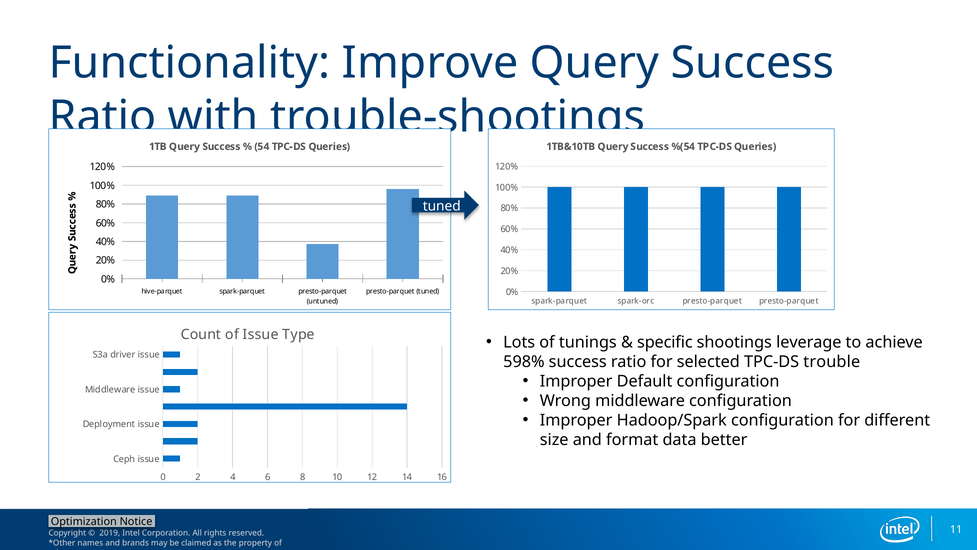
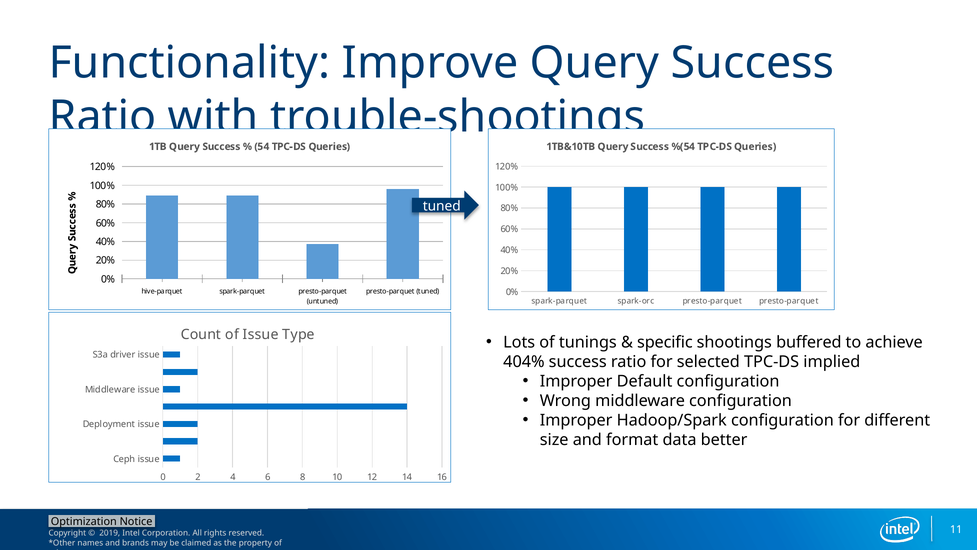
leverage: leverage -> buffered
598%: 598% -> 404%
trouble: trouble -> implied
